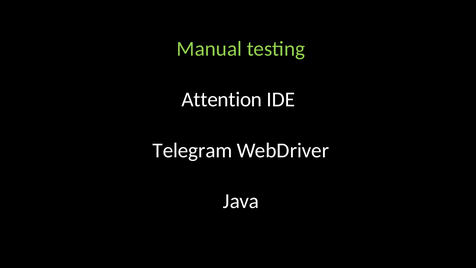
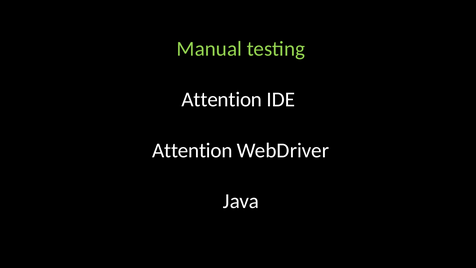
Telegram at (192, 150): Telegram -> Attention
